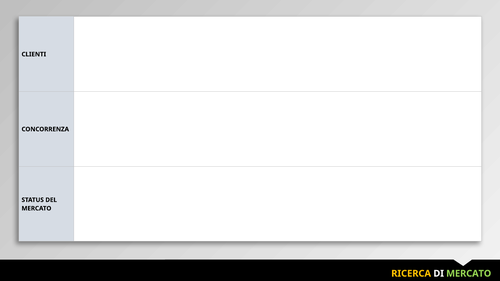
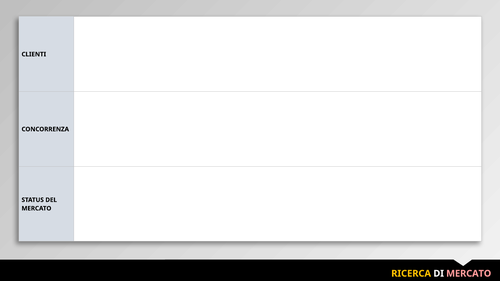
MERCATO at (469, 274) colour: light green -> pink
